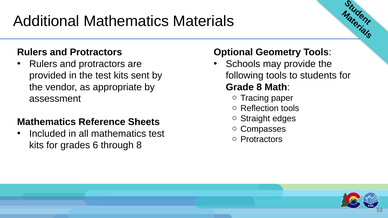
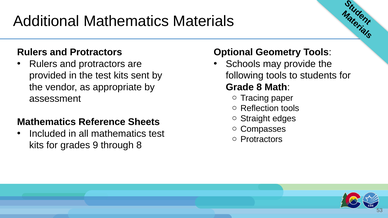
6: 6 -> 9
